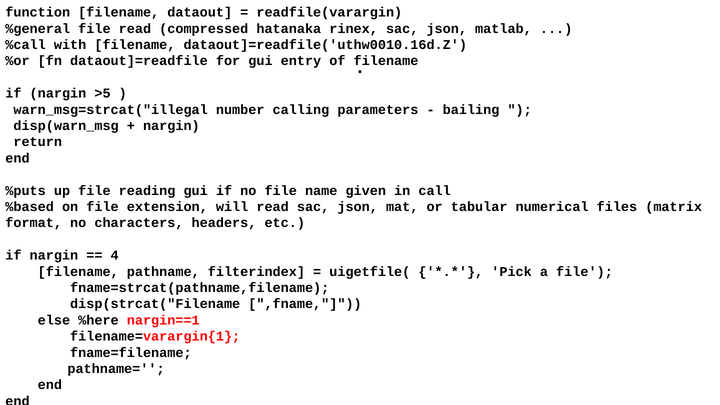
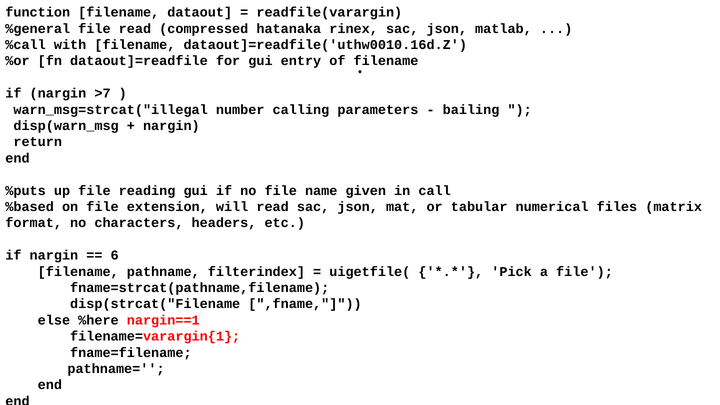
>5: >5 -> >7
4: 4 -> 6
